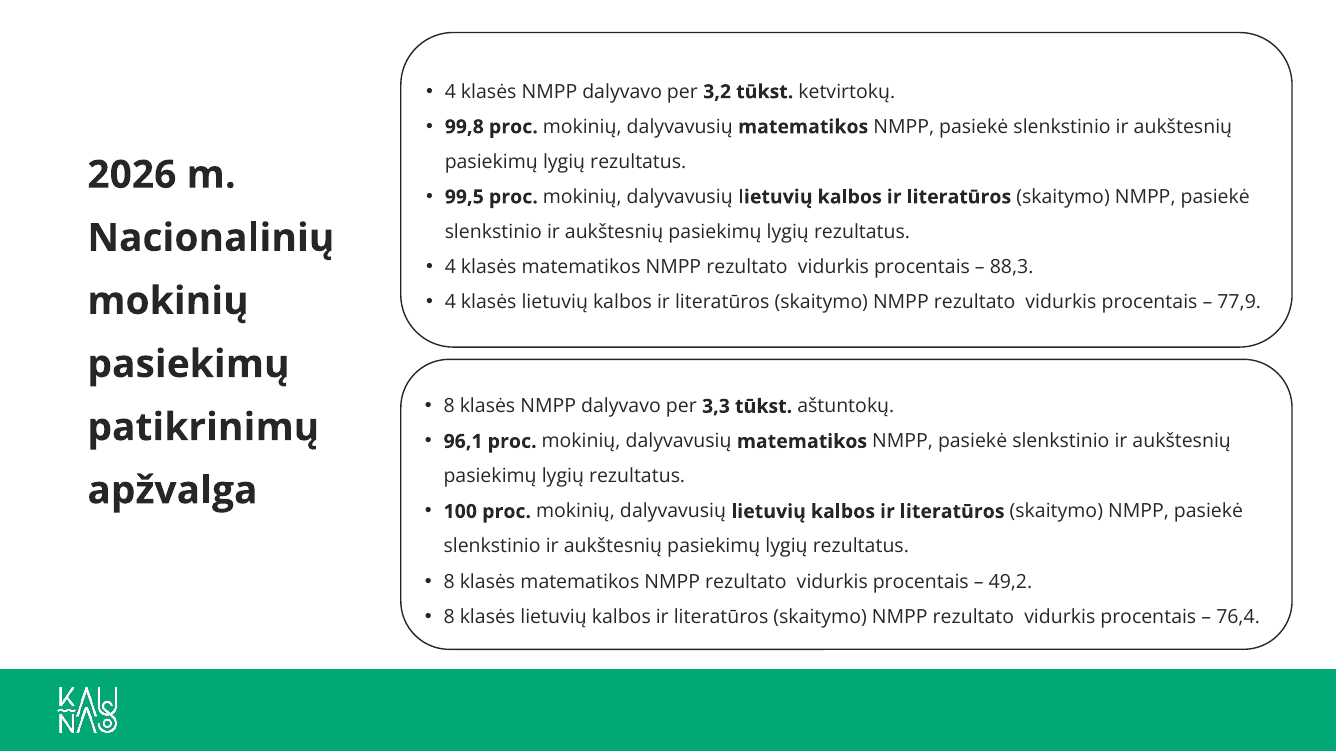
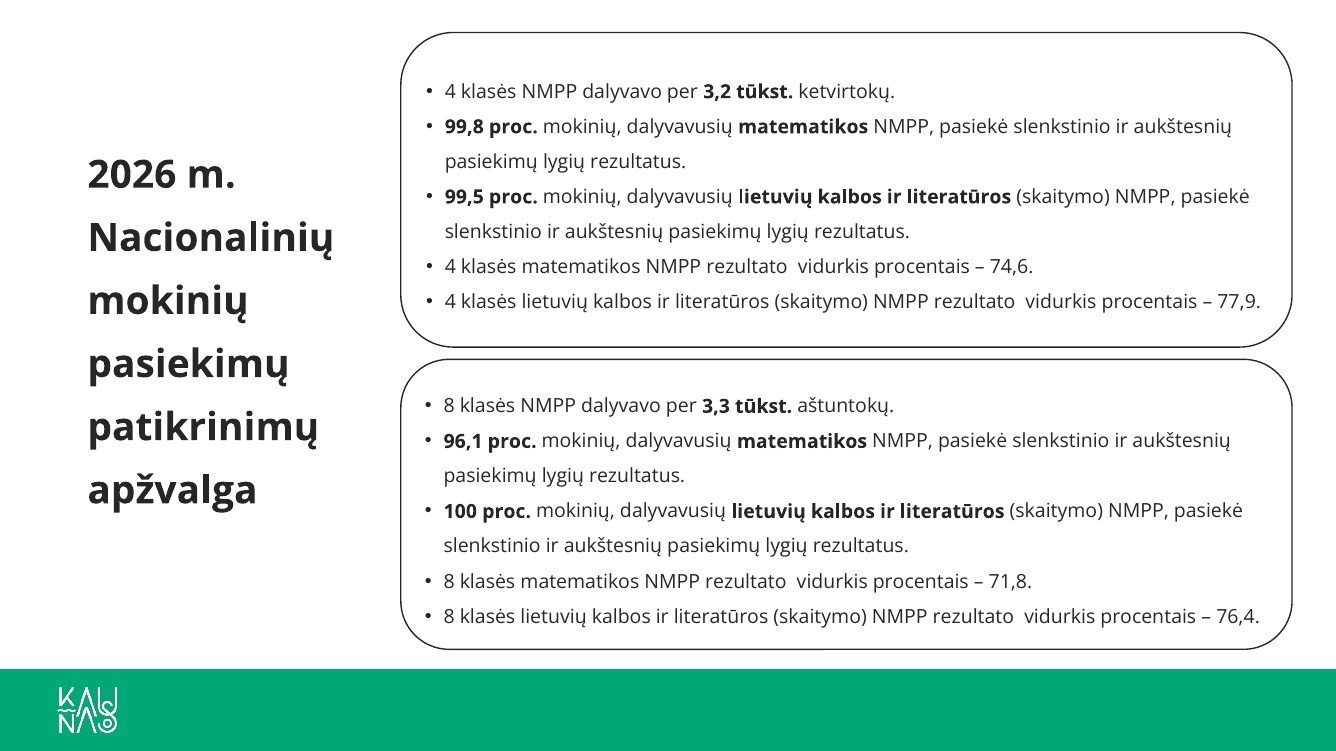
88,3: 88,3 -> 74,6
49,2: 49,2 -> 71,8
